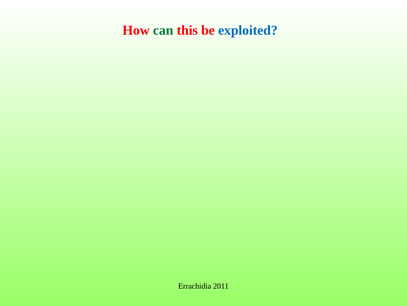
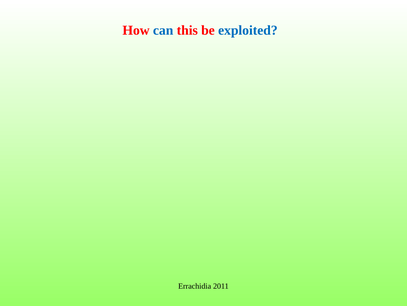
can colour: green -> blue
